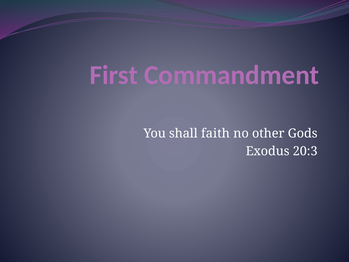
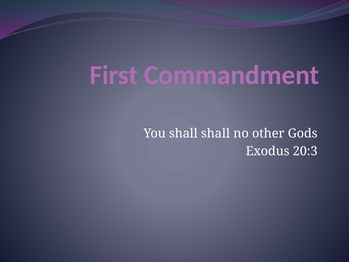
shall faith: faith -> shall
